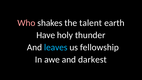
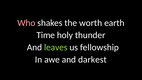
talent: talent -> worth
Have: Have -> Time
leaves colour: light blue -> light green
